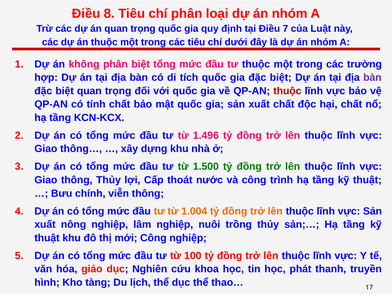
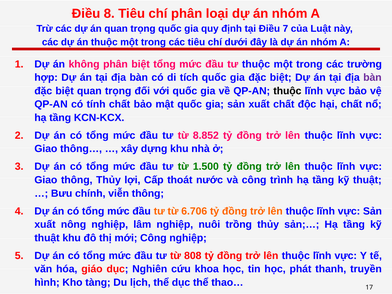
thuộc at (287, 91) colour: red -> black
1.496: 1.496 -> 8.852
1.004: 1.004 -> 6.706
100: 100 -> 808
